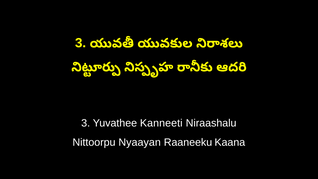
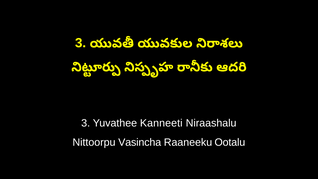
Nyaayan: Nyaayan -> Vasincha
Kaana: Kaana -> Ootalu
